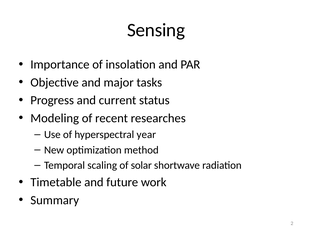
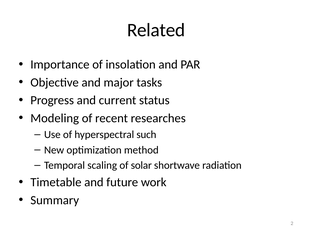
Sensing: Sensing -> Related
year: year -> such
